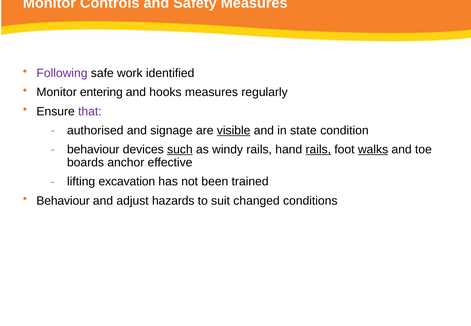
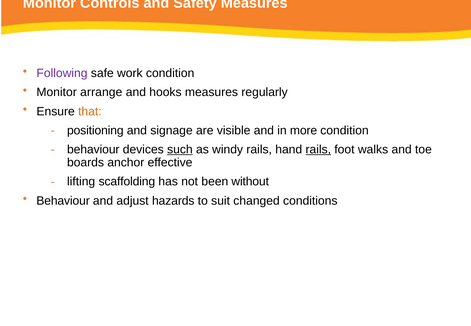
work identified: identified -> condition
entering: entering -> arrange
that colour: purple -> orange
authorised: authorised -> positioning
visible underline: present -> none
state: state -> more
walks underline: present -> none
excavation: excavation -> scaffolding
trained: trained -> without
